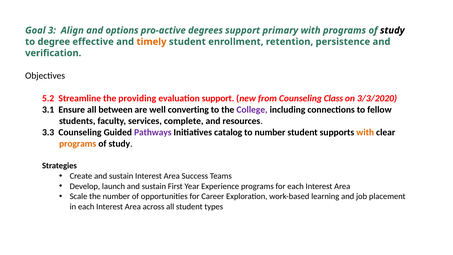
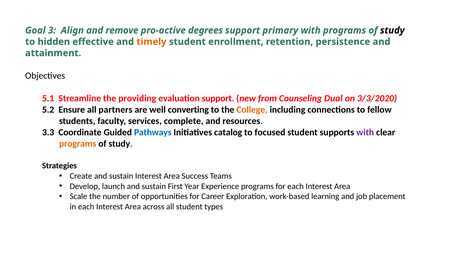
options: options -> remove
degree: degree -> hidden
verification: verification -> attainment
5.2: 5.2 -> 5.1
Class: Class -> Dual
3.1: 3.1 -> 5.2
between: between -> partners
College colour: purple -> orange
3.3 Counseling: Counseling -> Coordinate
Pathways colour: purple -> blue
to number: number -> focused
with at (365, 132) colour: orange -> purple
